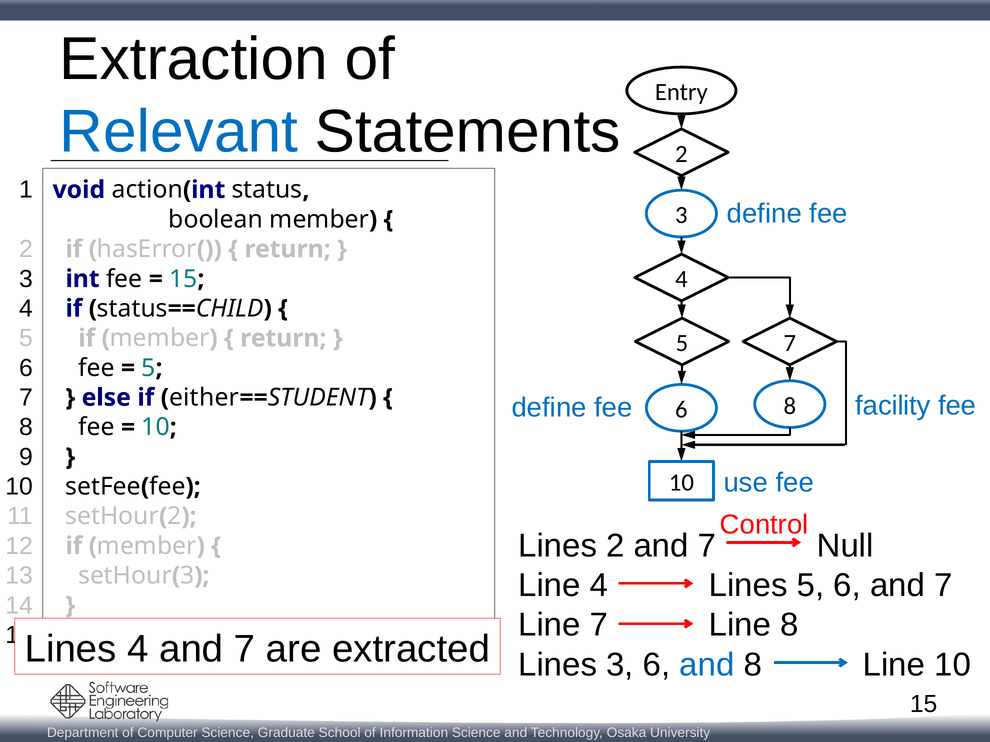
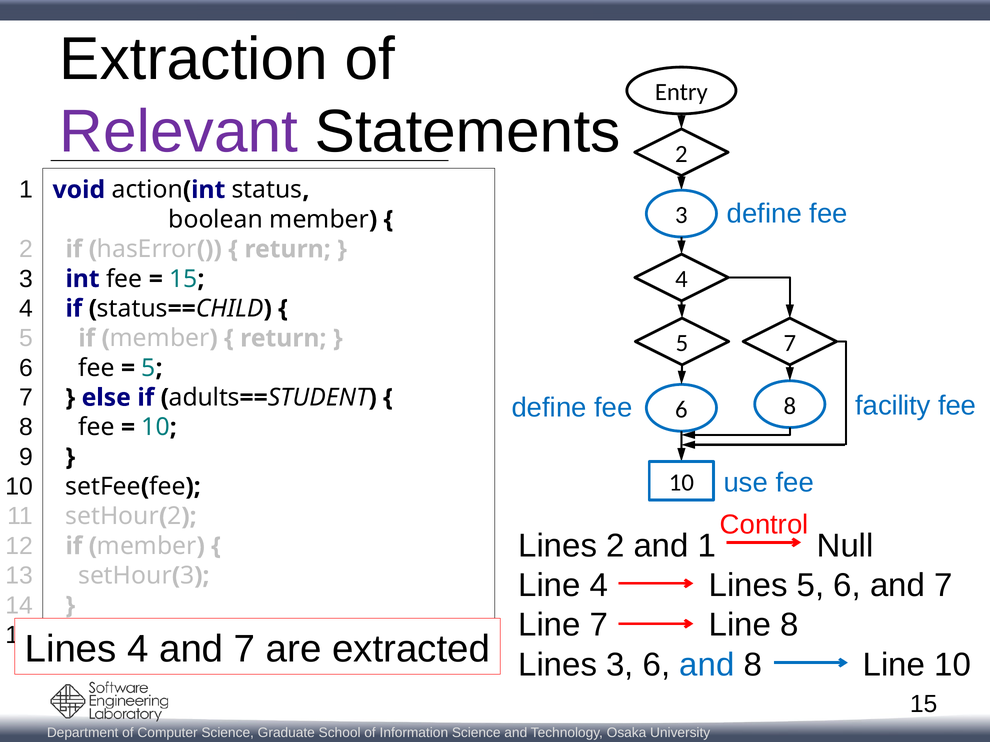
Relevant colour: blue -> purple
either: either -> adults
2 and 7: 7 -> 1
